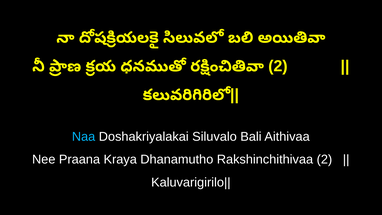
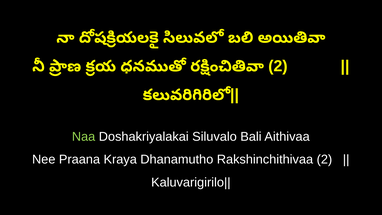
Naa colour: light blue -> light green
